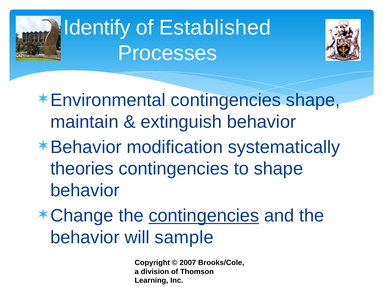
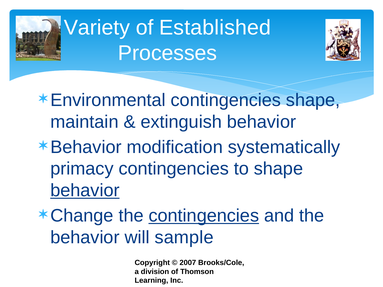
Identify: Identify -> Variety
theories: theories -> primacy
behavior at (85, 191) underline: none -> present
